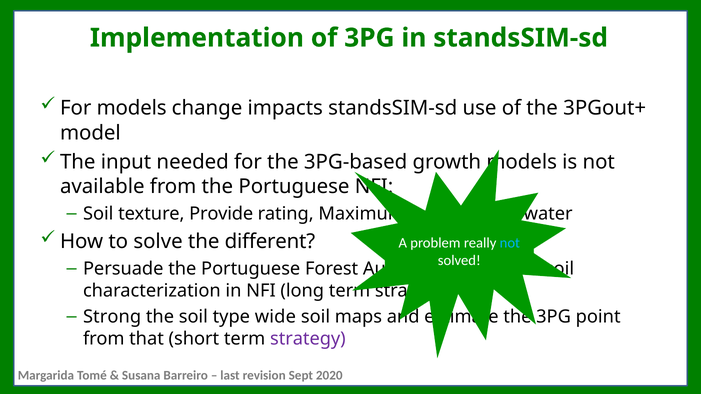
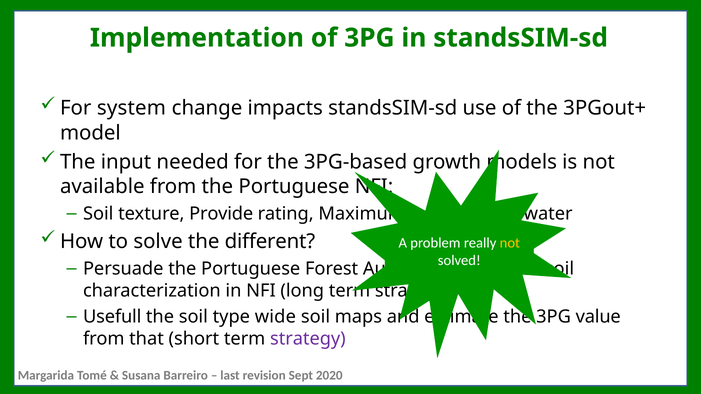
For models: models -> system
not at (510, 243) colour: light blue -> yellow
Strong: Strong -> Usefull
point: point -> value
